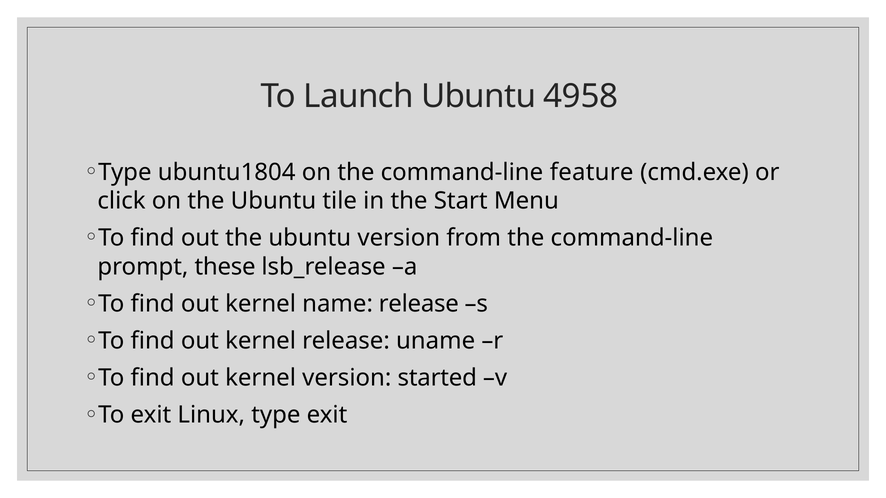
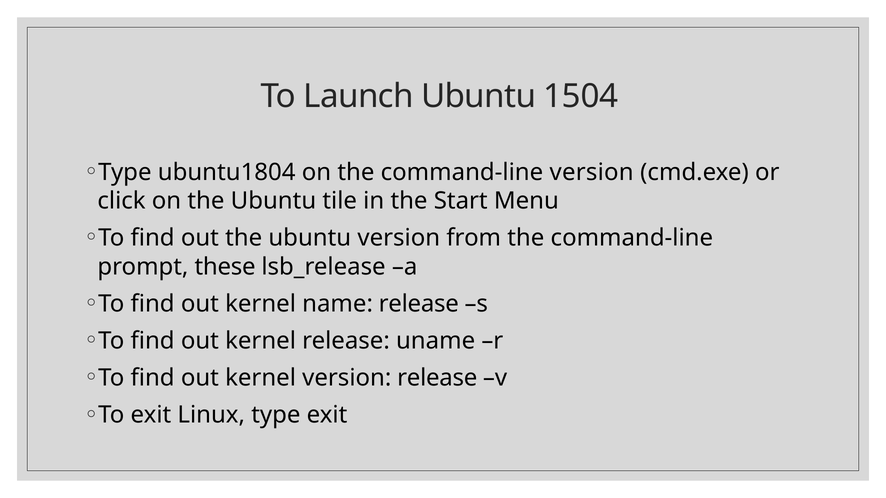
4958: 4958 -> 1504
command-line feature: feature -> version
version started: started -> release
